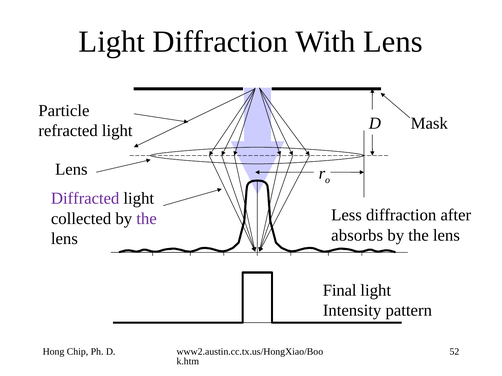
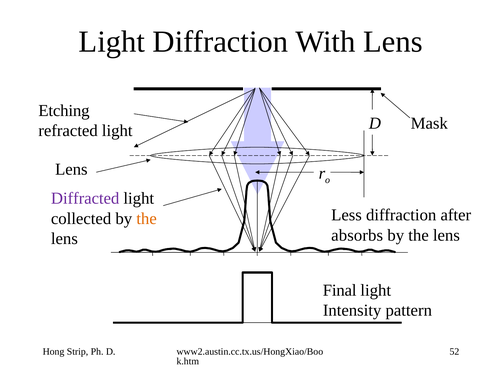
Particle: Particle -> Etching
the at (147, 219) colour: purple -> orange
Chip: Chip -> Strip
